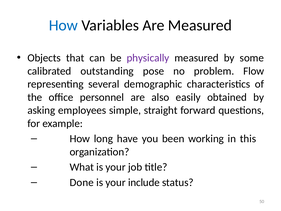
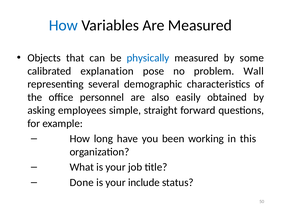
physically colour: purple -> blue
outstanding: outstanding -> explanation
Flow: Flow -> Wall
